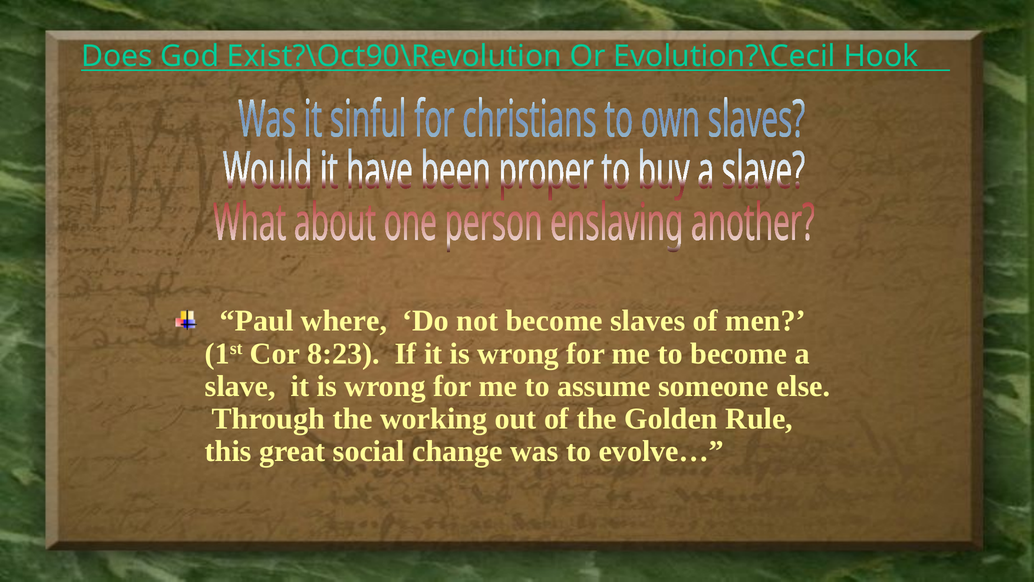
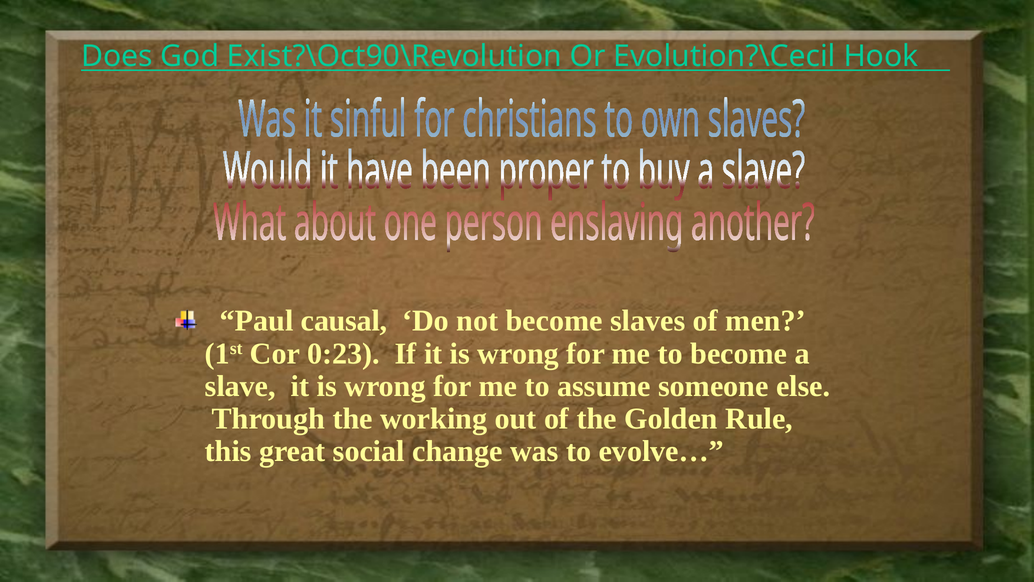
where: where -> causal
8:23: 8:23 -> 0:23
